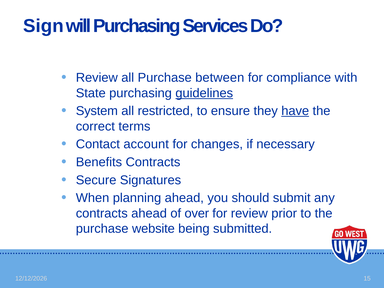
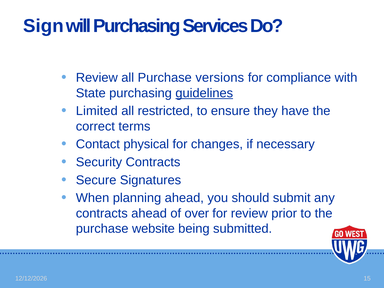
between: between -> versions
System: System -> Limited
have underline: present -> none
account: account -> physical
Benefits: Benefits -> Security
